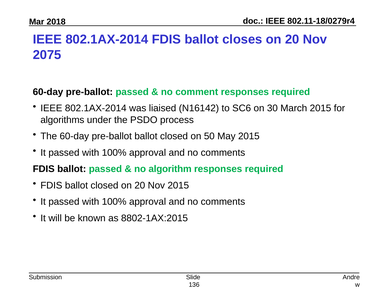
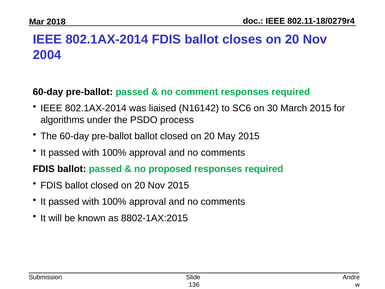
2075: 2075 -> 2004
50 at (209, 136): 50 -> 20
algorithm: algorithm -> proposed
